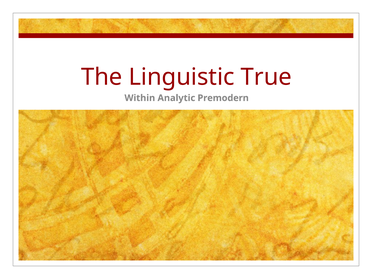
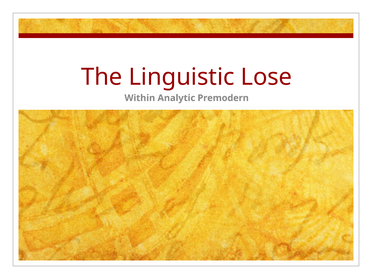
True: True -> Lose
